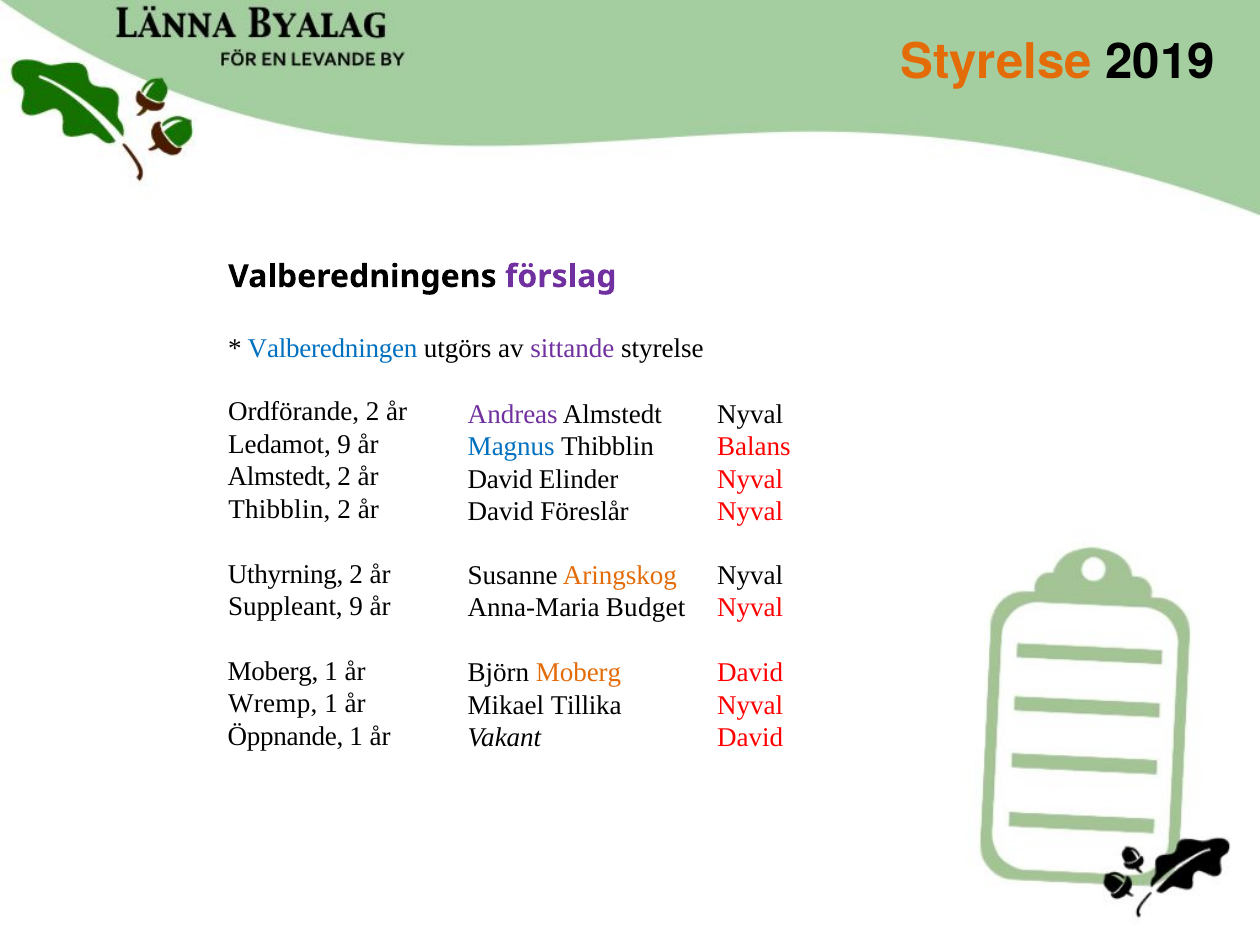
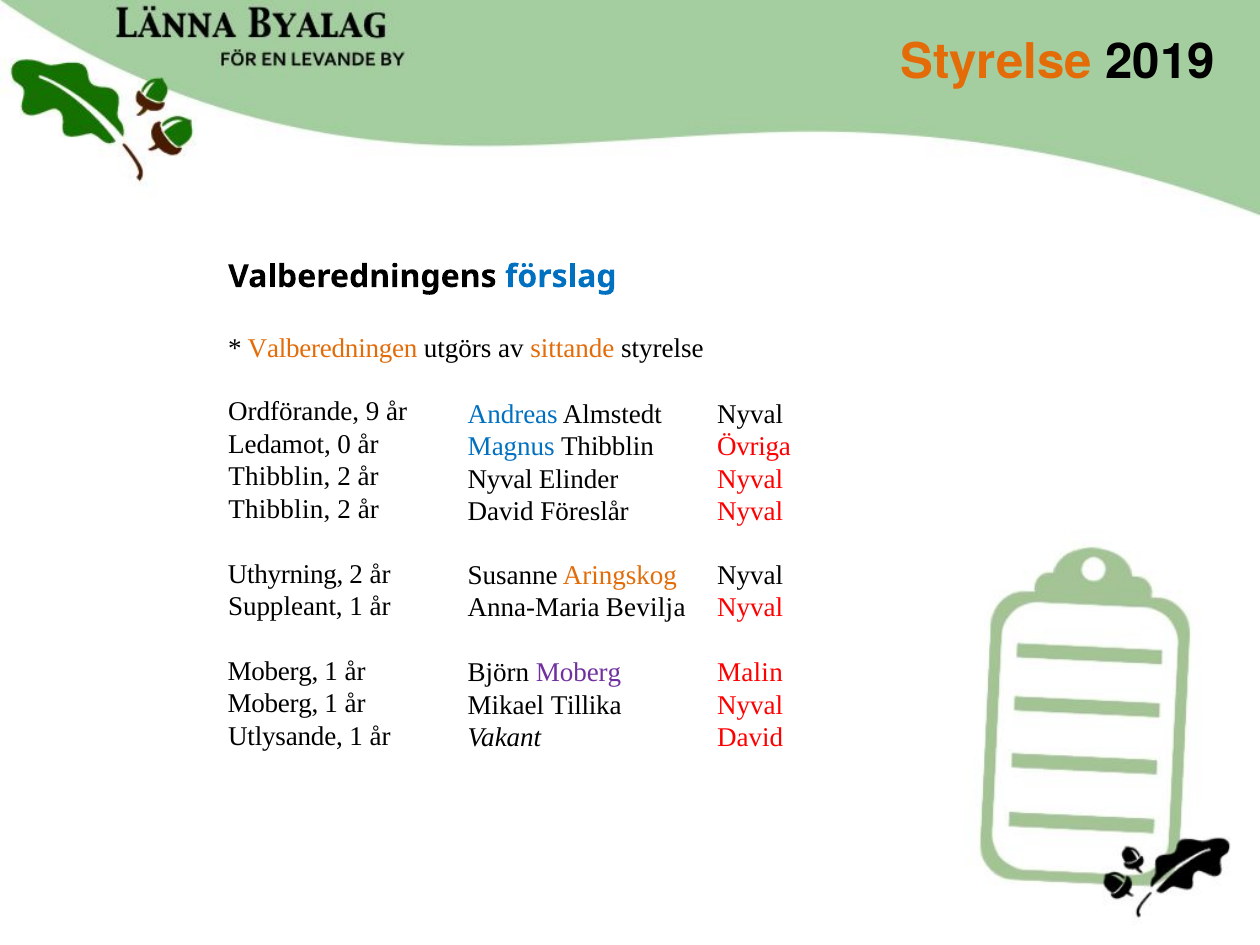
förslag colour: purple -> blue
Valberedningen colour: blue -> orange
sittande colour: purple -> orange
Ordförande 2: 2 -> 9
Andreas colour: purple -> blue
Ledamot 9: 9 -> 0
Balans: Balans -> Övriga
Almstedt at (280, 477): Almstedt -> Thibblin
David at (500, 480): David -> Nyval
Suppleant 9: 9 -> 1
Budget: Budget -> Bevilja
Moberg at (579, 673) colour: orange -> purple
David at (750, 673): David -> Malin
Wremp at (273, 704): Wremp -> Moberg
Öppnande: Öppnande -> Utlysande
